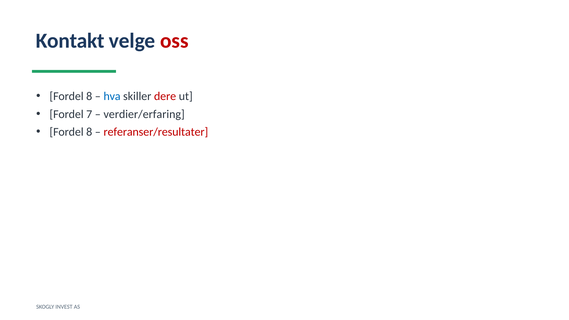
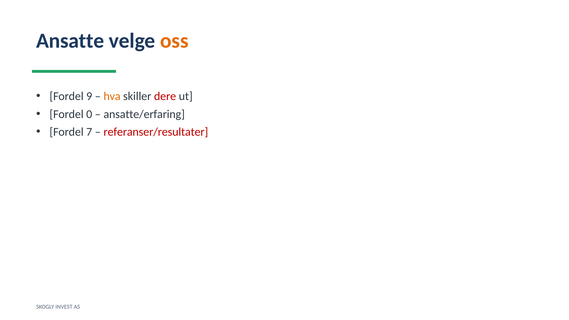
Kontakt: Kontakt -> Ansatte
oss colour: red -> orange
8 at (89, 96): 8 -> 9
hva colour: blue -> orange
7: 7 -> 0
verdier/erfaring: verdier/erfaring -> ansatte/erfaring
8 at (89, 132): 8 -> 7
